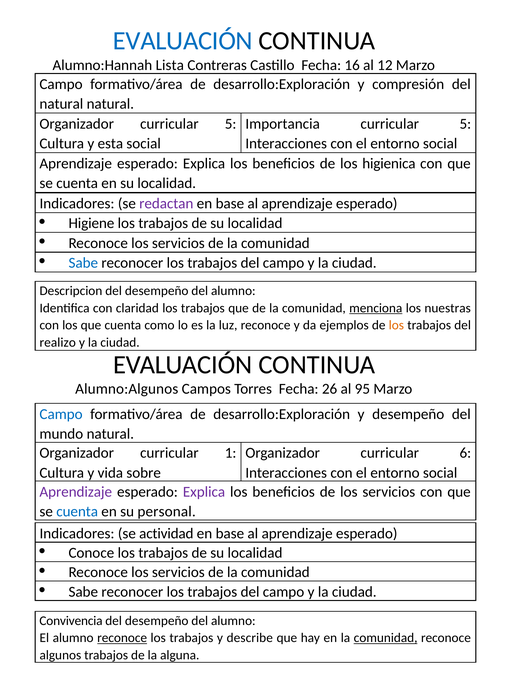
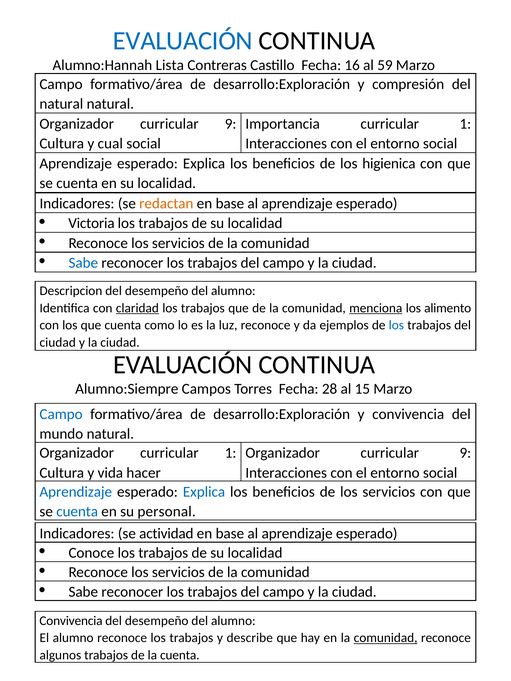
12: 12 -> 59
5 at (231, 124): 5 -> 9
5 at (465, 124): 5 -> 1
esta: esta -> cual
redactan colour: purple -> orange
Higiene: Higiene -> Victoria
claridad underline: none -> present
nuestras: nuestras -> alimento
los at (396, 325) colour: orange -> blue
realizo at (58, 343): realizo -> ciudad
Alumno:Algunos: Alumno:Algunos -> Alumno:Siempre
26: 26 -> 28
95: 95 -> 15
y desempeño: desempeño -> convivencia
6 at (465, 453): 6 -> 9
sobre: sobre -> hacer
Aprendizaje at (76, 492) colour: purple -> blue
Explica at (204, 492) colour: purple -> blue
reconoce at (122, 638) underline: present -> none
la alguna: alguna -> cuenta
